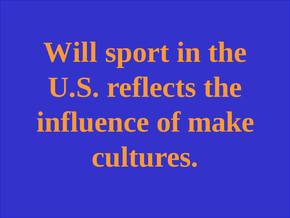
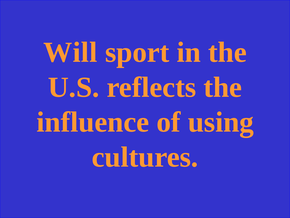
make: make -> using
